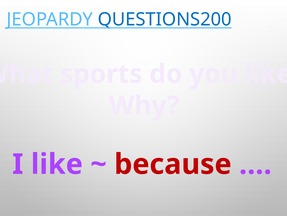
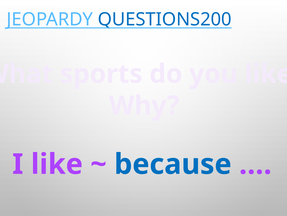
because colour: red -> blue
